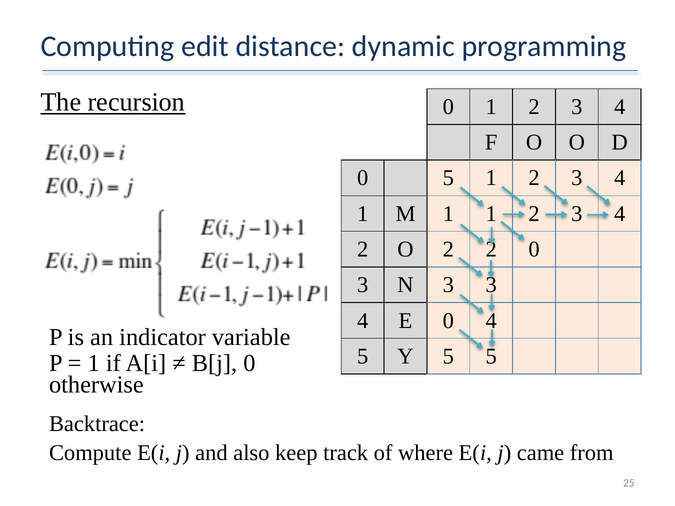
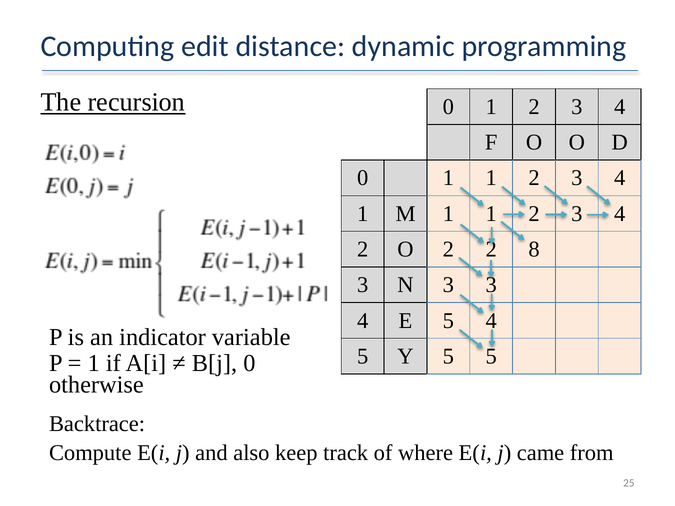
5 at (448, 178): 5 -> 1
0 at (534, 249): 0 -> 8
E 0: 0 -> 5
